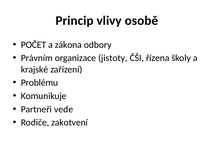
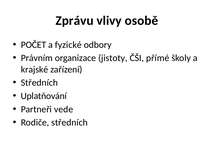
Princip: Princip -> Zprávu
zákona: zákona -> fyzické
řízena: řízena -> přímé
Problému at (39, 83): Problému -> Středních
Komunikuje: Komunikuje -> Uplatňování
Rodiče zakotvení: zakotvení -> středních
